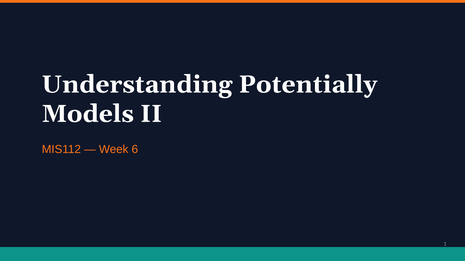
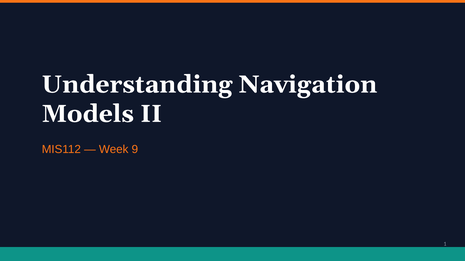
Potentially: Potentially -> Navigation
6: 6 -> 9
